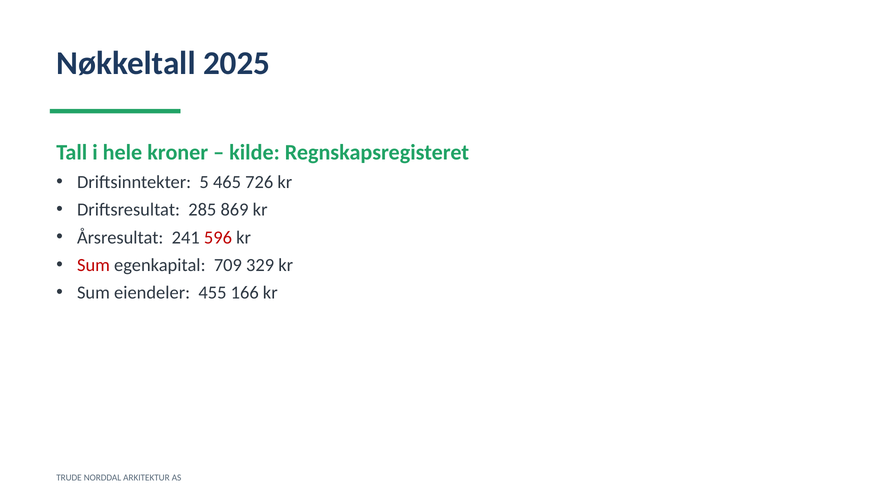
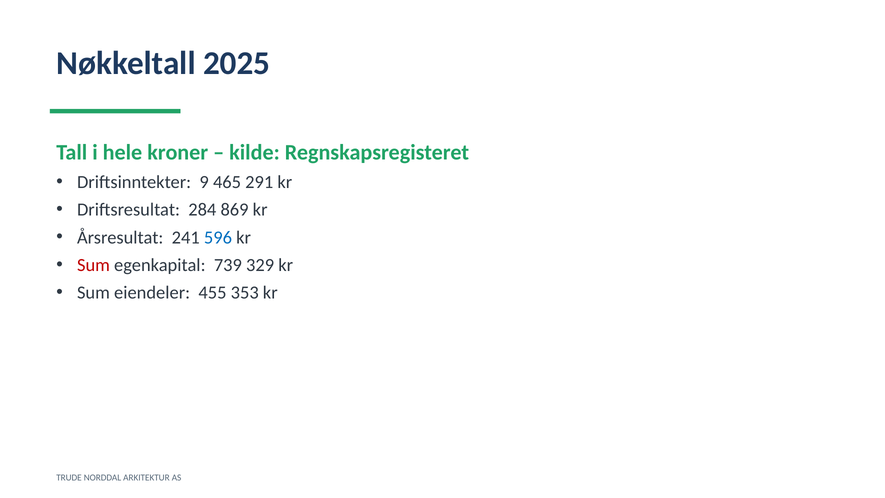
5: 5 -> 9
726: 726 -> 291
285: 285 -> 284
596 colour: red -> blue
709: 709 -> 739
166: 166 -> 353
